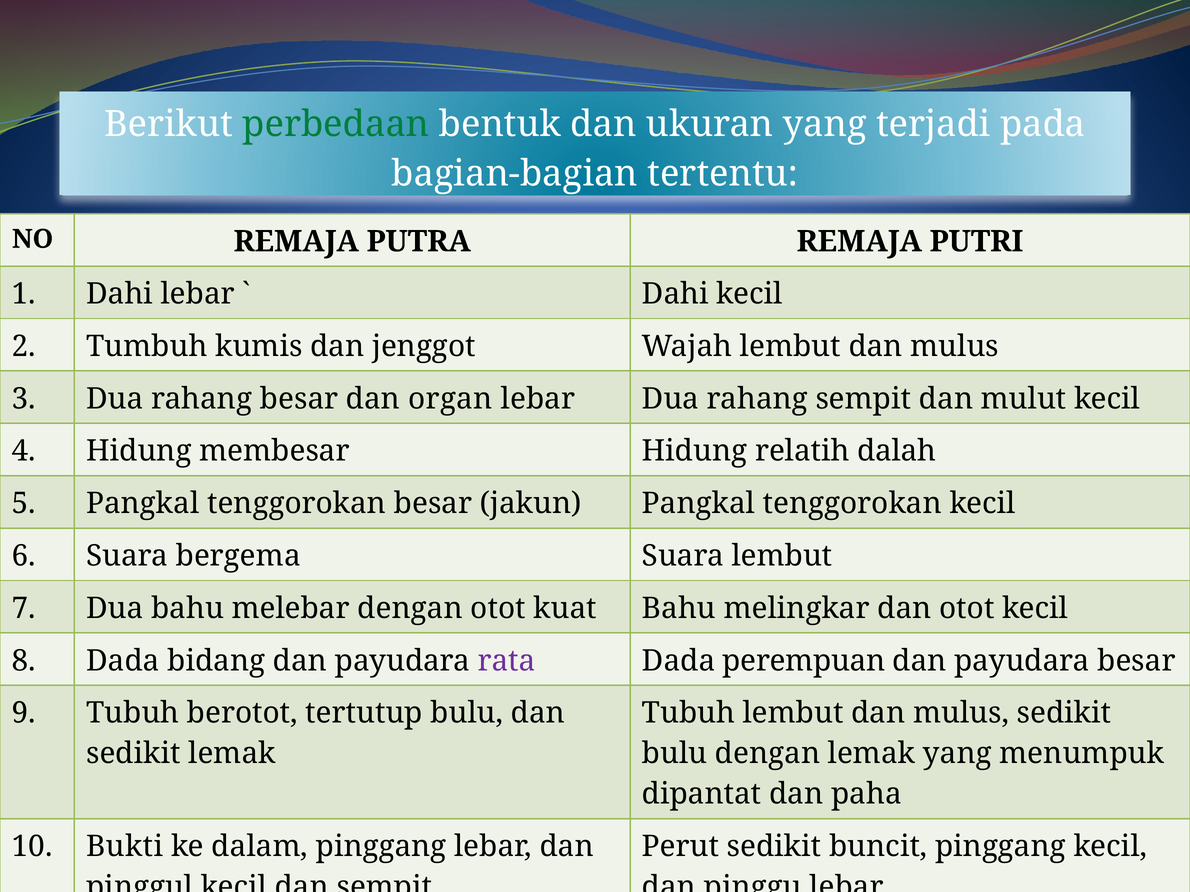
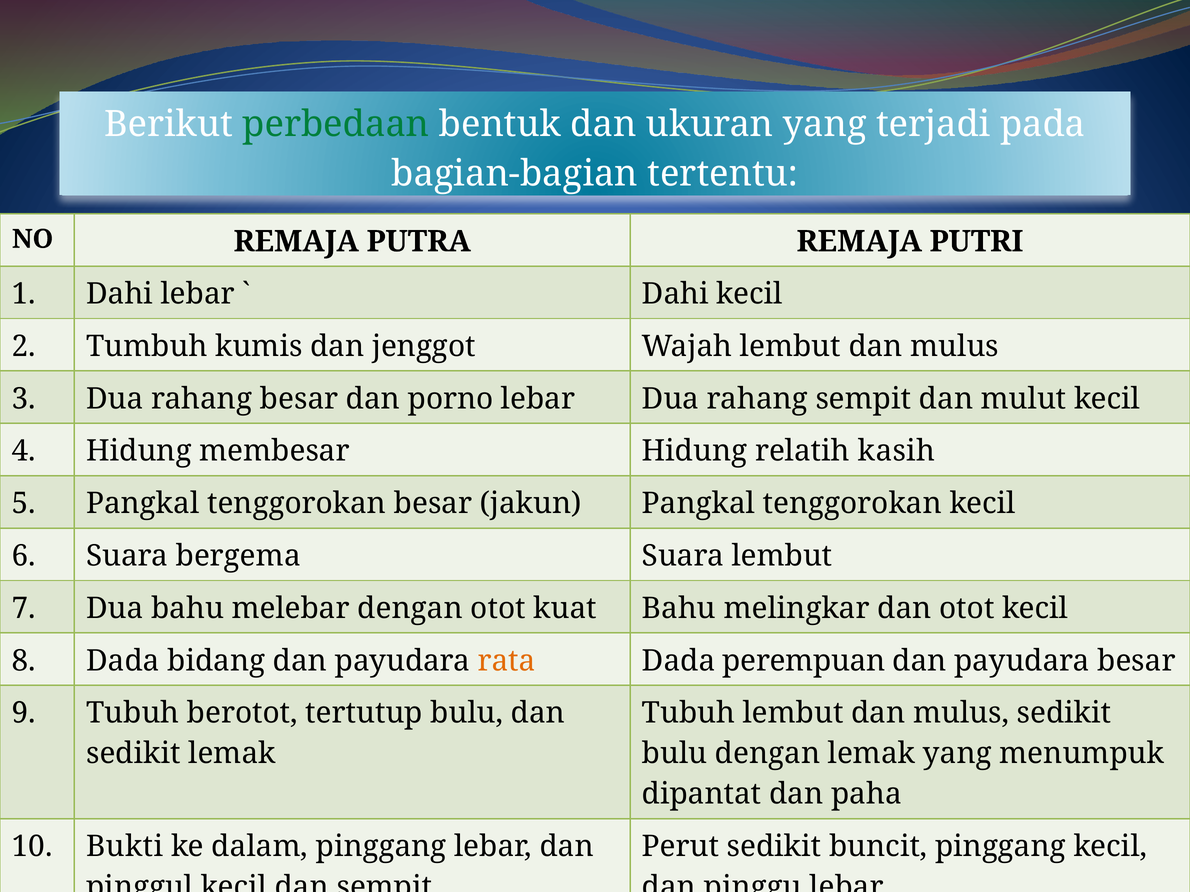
organ: organ -> porno
dalah: dalah -> kasih
rata colour: purple -> orange
